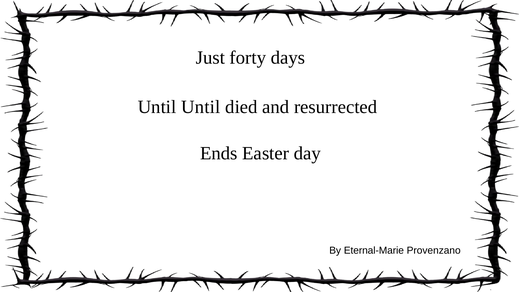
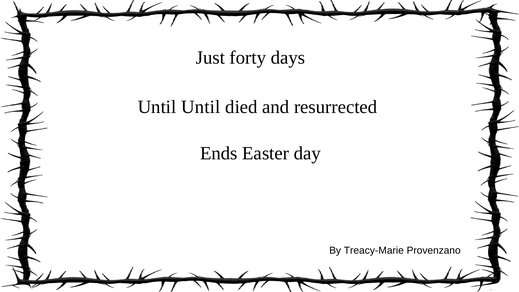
Eternal-Marie: Eternal-Marie -> Treacy-Marie
